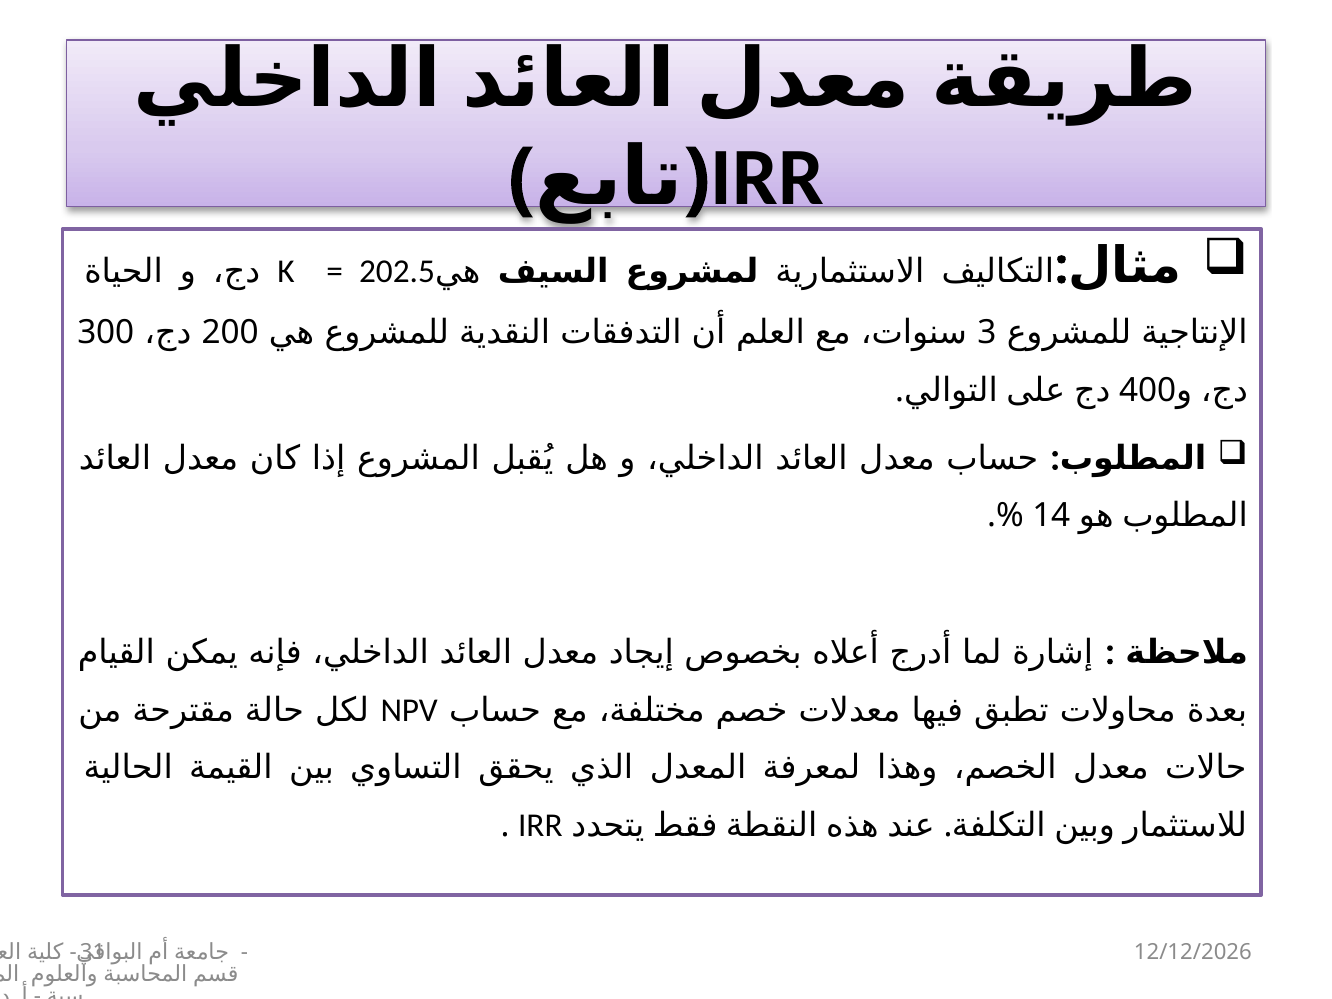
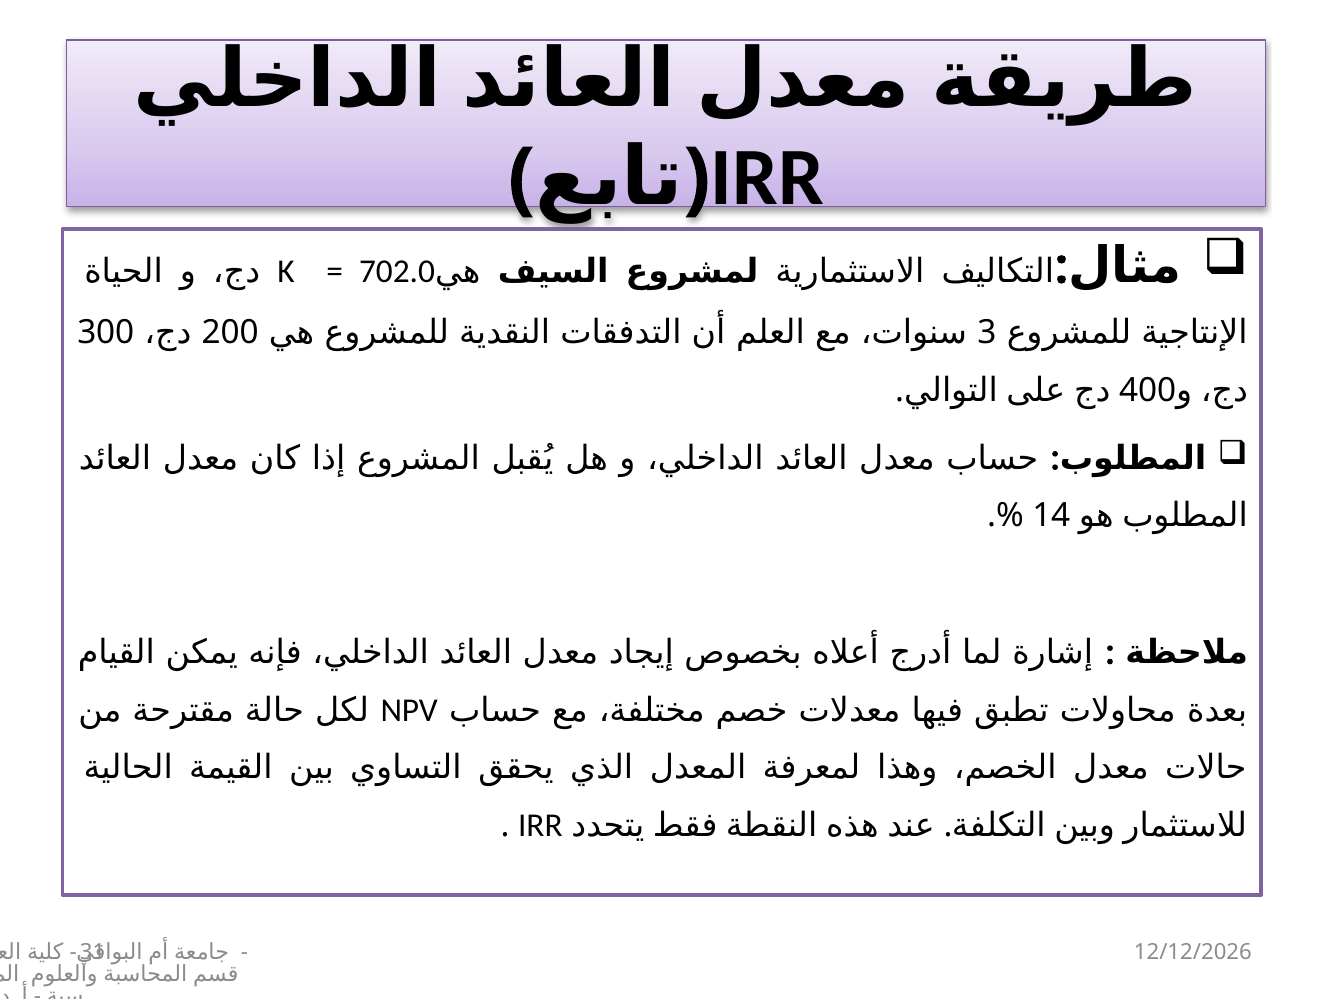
202.5: 202.5 -> 702.0
